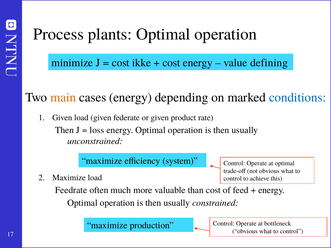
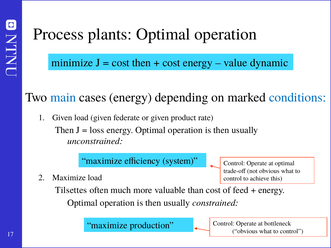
cost ikke: ikke -> then
defining: defining -> dynamic
main colour: orange -> blue
Feedrate: Feedrate -> Tilsettes
